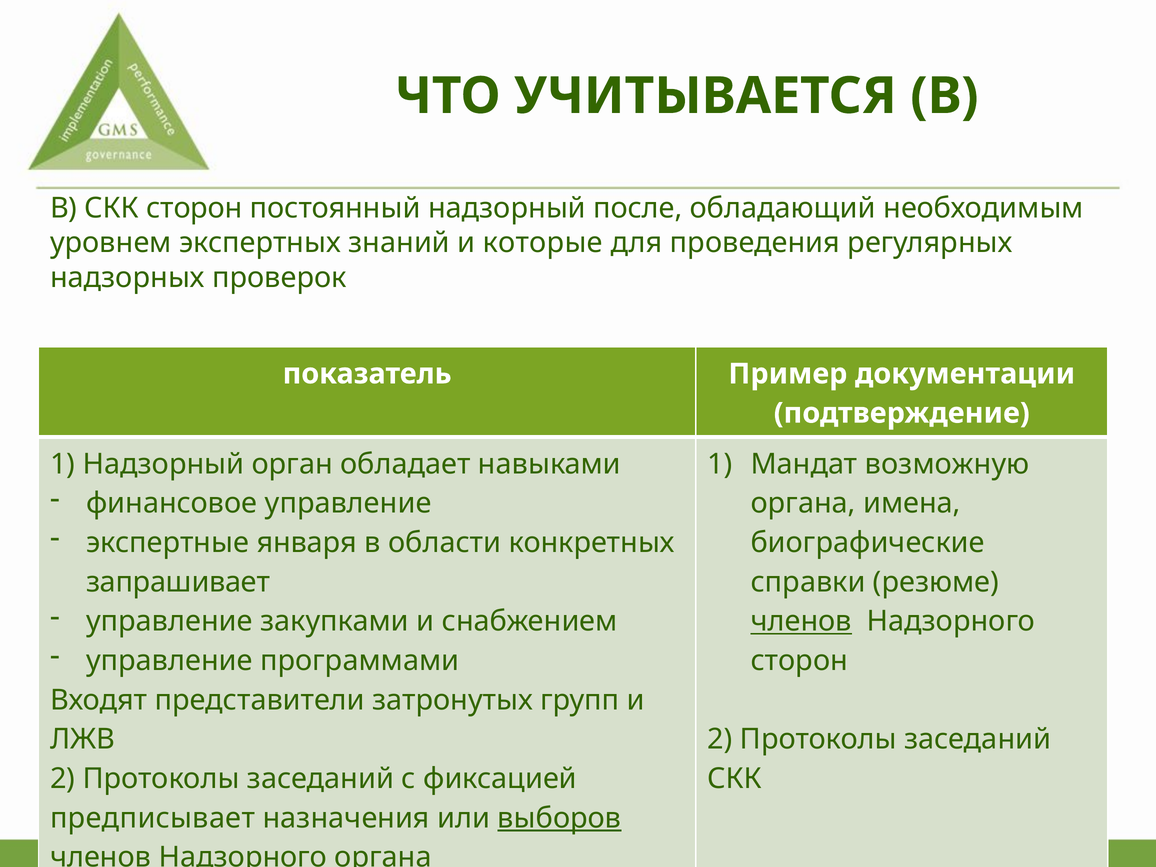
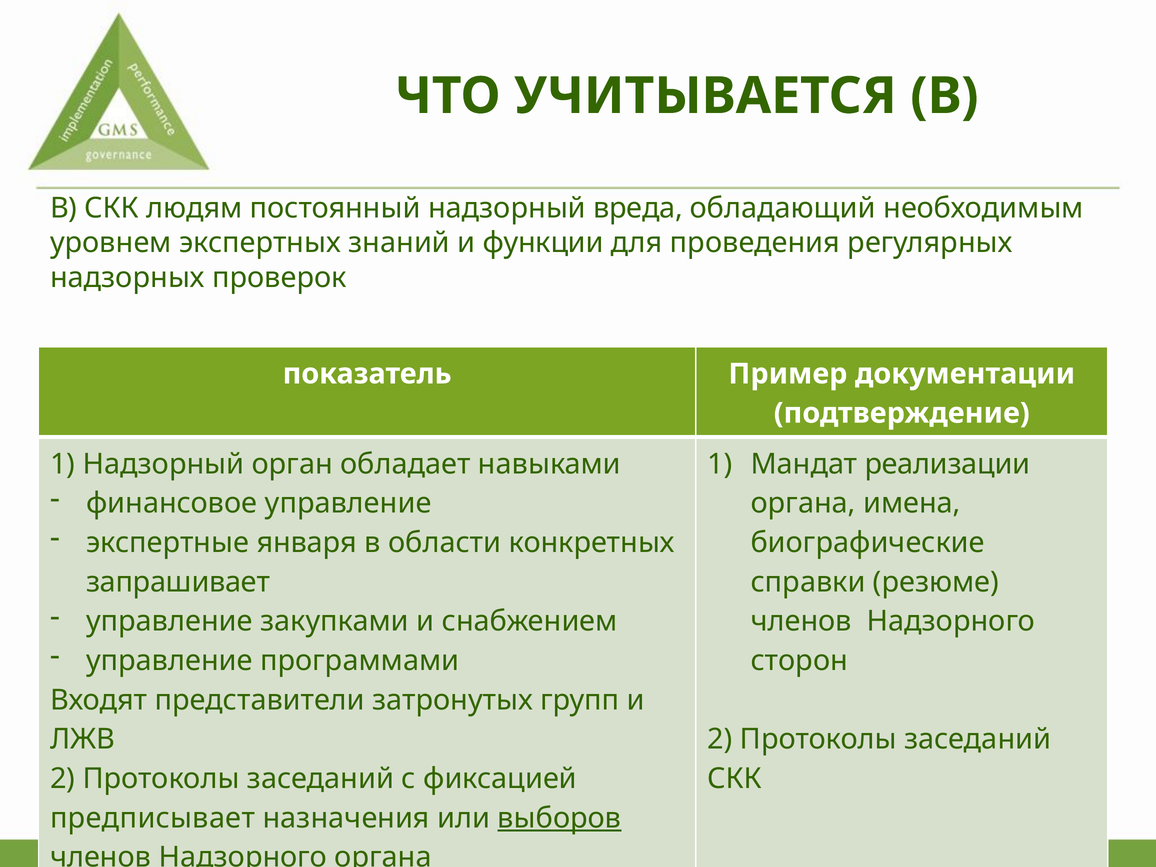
СКК сторон: сторон -> людям
после: после -> вреда
которые: которые -> функции
возможную: возможную -> реализации
членов at (801, 621) underline: present -> none
